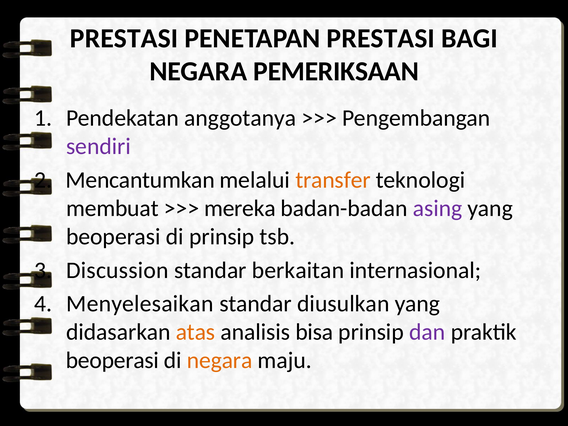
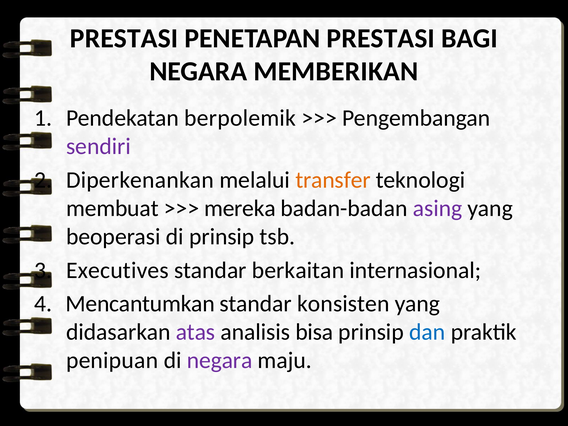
PEMERIKSAAN: PEMERIKSAAN -> MEMBERIKAN
anggotanya: anggotanya -> berpolemik
Mencantumkan: Mencantumkan -> Diperkenankan
Discussion: Discussion -> Executives
Menyelesaikan: Menyelesaikan -> Mencantumkan
diusulkan: diusulkan -> konsisten
atas colour: orange -> purple
dan colour: purple -> blue
beoperasi at (112, 360): beoperasi -> penipuan
negara at (220, 360) colour: orange -> purple
